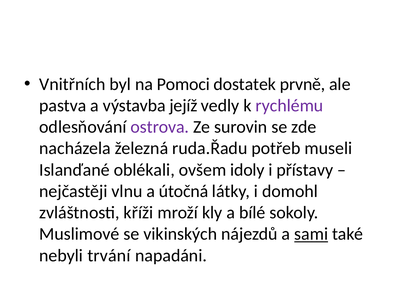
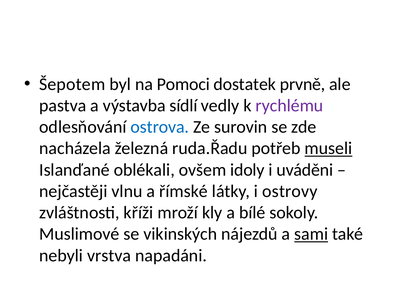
Vnitřních: Vnitřních -> Šepotem
jejíž: jejíž -> sídlí
ostrova colour: purple -> blue
museli underline: none -> present
přístavy: přístavy -> uváděni
útočná: útočná -> římské
domohl: domohl -> ostrovy
trvání: trvání -> vrstva
